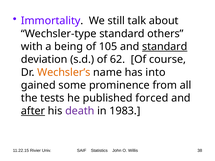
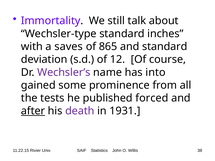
others: others -> inches
being: being -> saves
105: 105 -> 865
standard at (165, 47) underline: present -> none
62: 62 -> 12
Wechsler’s colour: orange -> purple
1983: 1983 -> 1931
